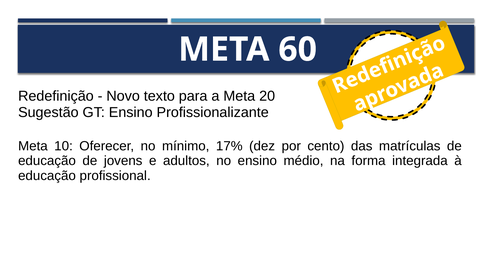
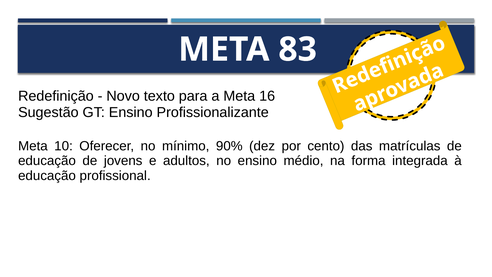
60: 60 -> 83
20: 20 -> 16
17%: 17% -> 90%
